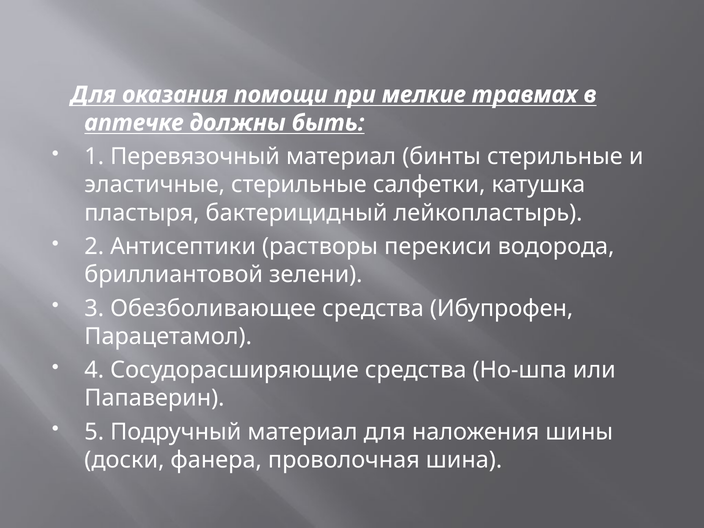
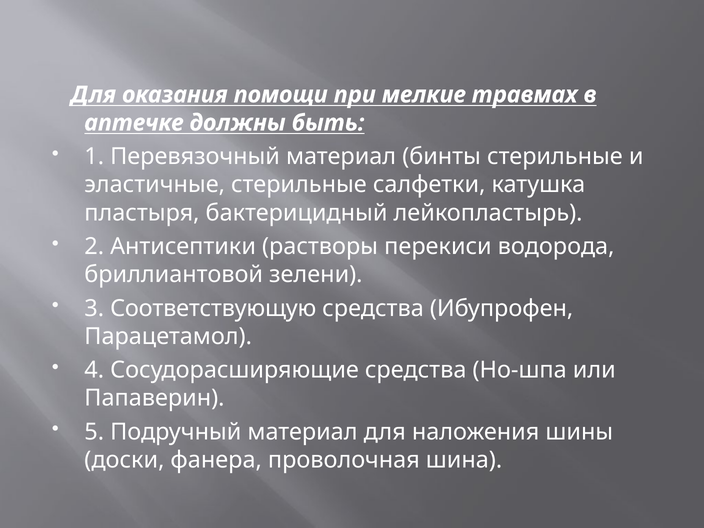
Обезболивающее: Обезболивающее -> Соответствующую
